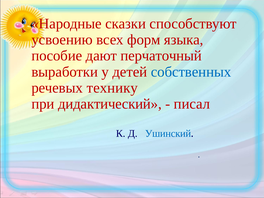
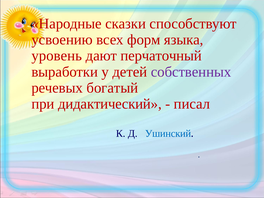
пособие: пособие -> уровень
собственных colour: blue -> purple
технику: технику -> богатый
